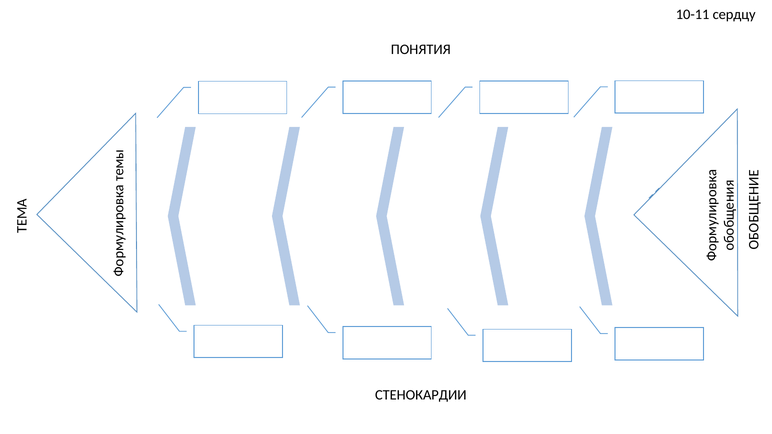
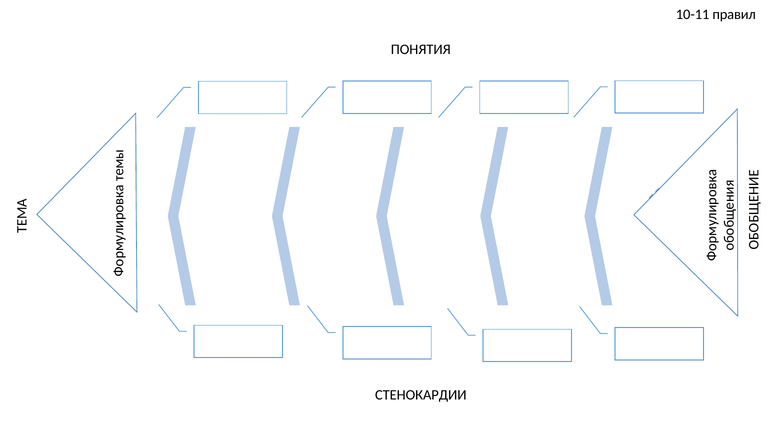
сердцу: сердцу -> правил
